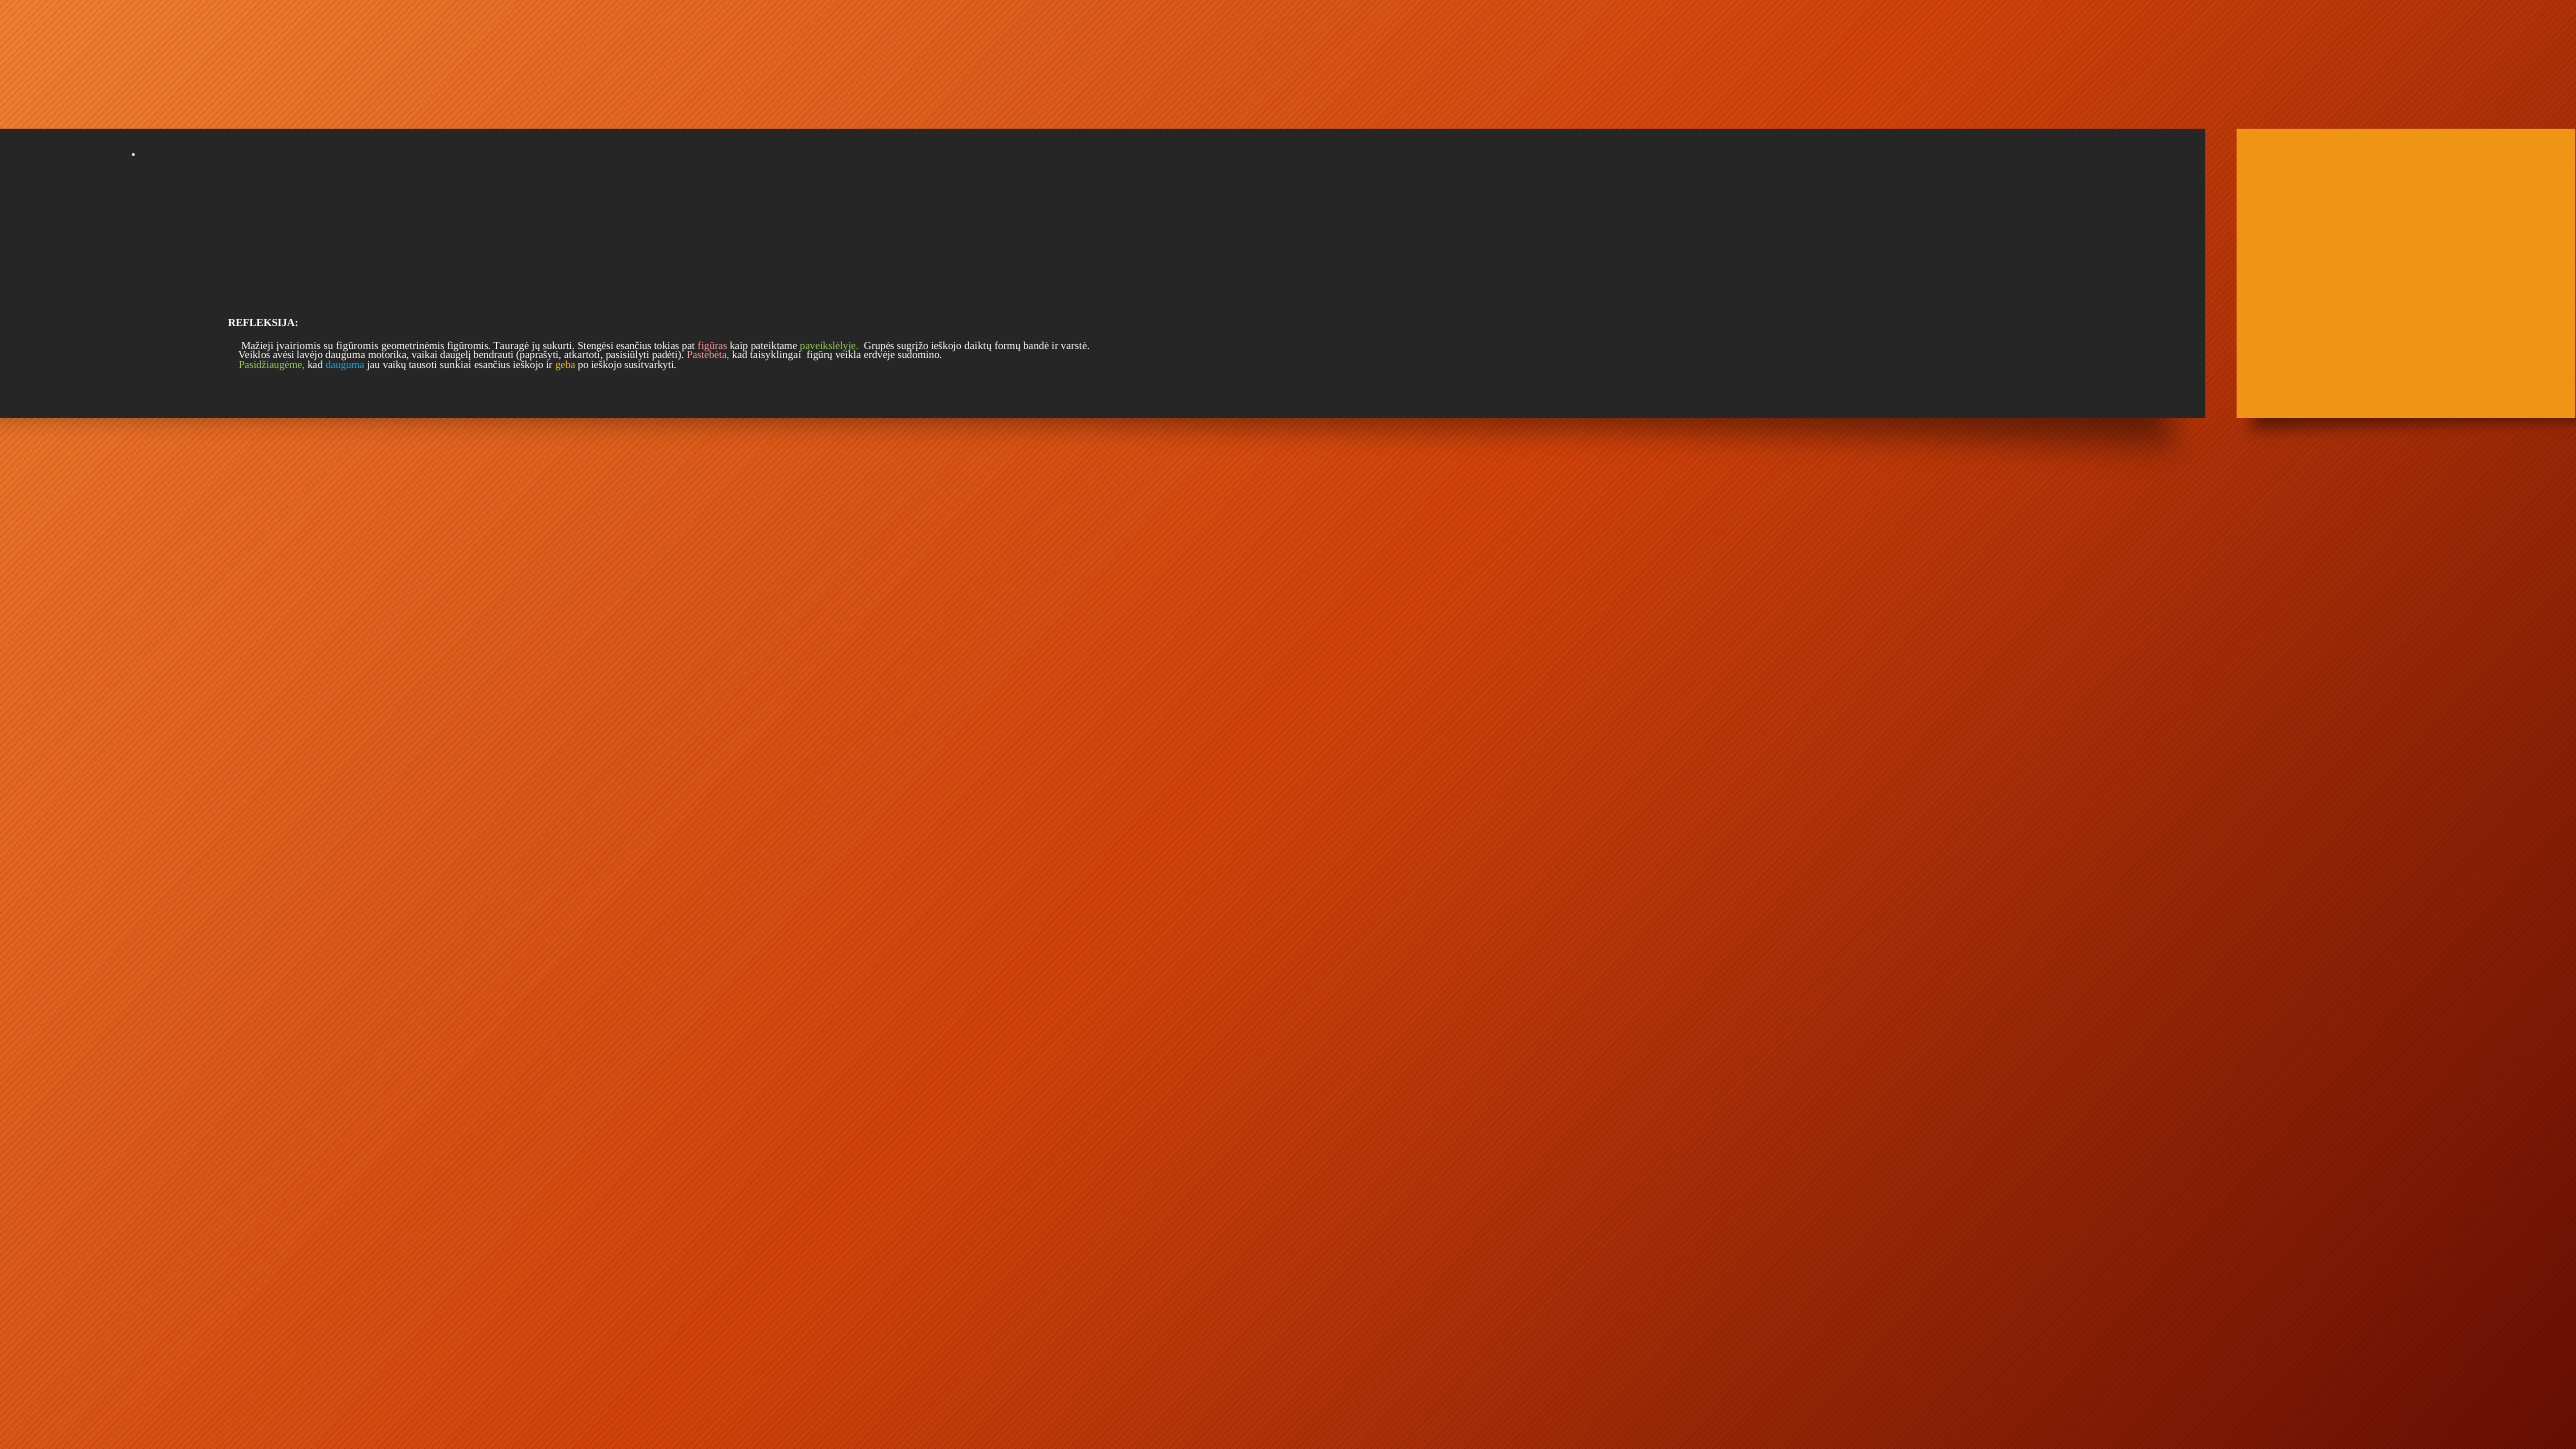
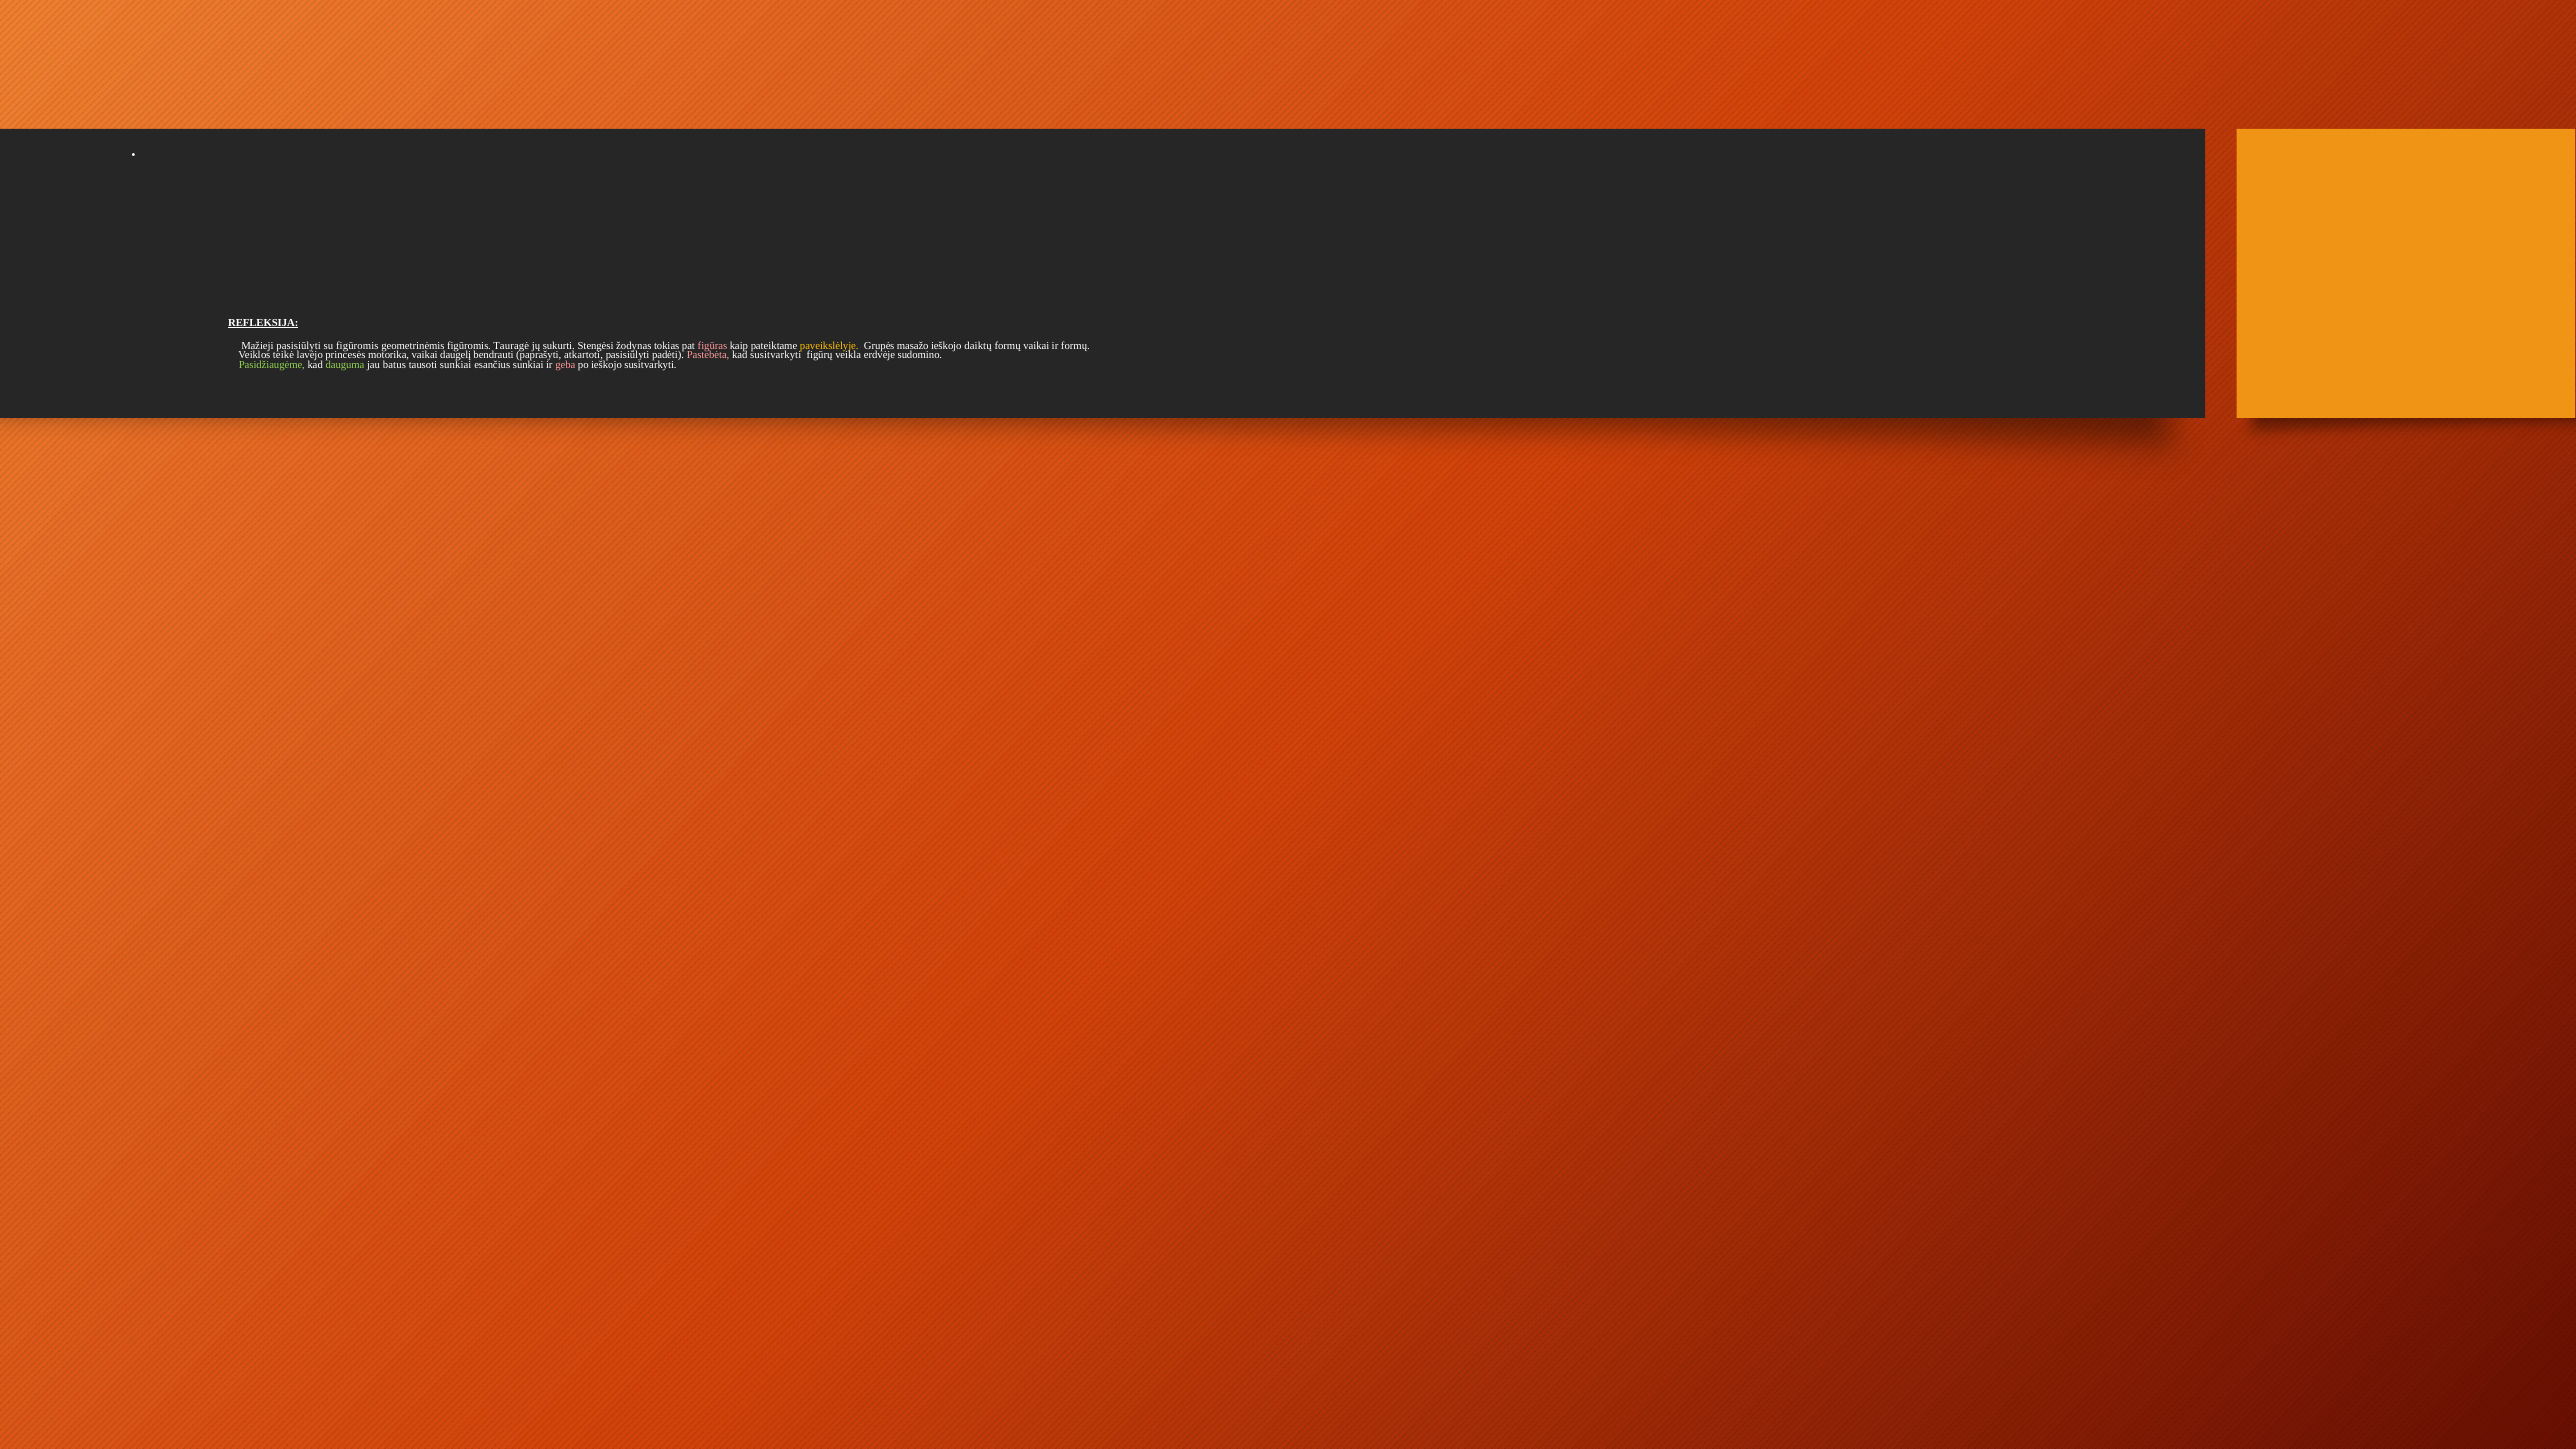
REFLEKSIJA underline: none -> present
Mažieji įvairiomis: įvairiomis -> pasisiūlyti
Stengėsi esančius: esančius -> žodynas
paveikslėlyje colour: light green -> yellow
sugrįžo: sugrįžo -> masažo
formų bandė: bandė -> vaikai
ir varstė: varstė -> formų
avėsi: avėsi -> teikė
lavėjo dauguma: dauguma -> princesės
kad taisyklingai: taisyklingai -> susitvarkyti
dauguma at (345, 365) colour: light blue -> light green
vaikų: vaikų -> batus
esančius ieškojo: ieškojo -> sunkiai
geba colour: yellow -> pink
